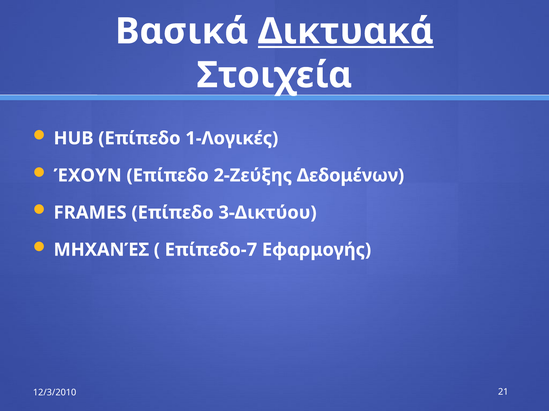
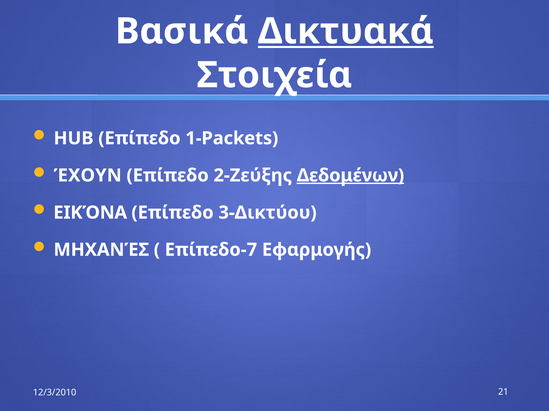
1-Λογικές: 1-Λογικές -> 1-Packets
Δεδομένων underline: none -> present
FRAMES: FRAMES -> ΕΙΚΌΝΑ
